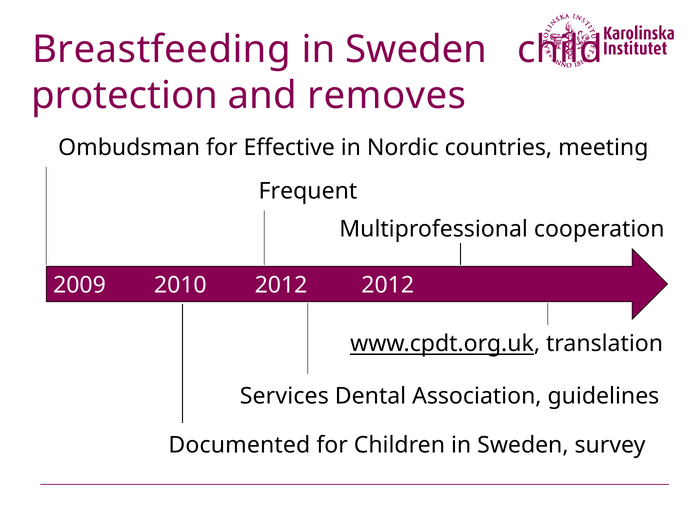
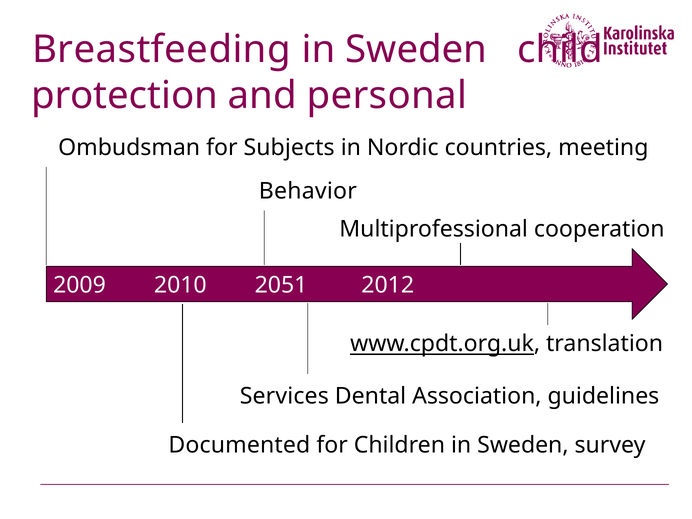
removes: removes -> personal
Effective: Effective -> Subjects
Frequent: Frequent -> Behavior
2010 2012: 2012 -> 2051
